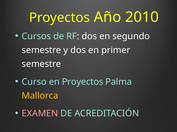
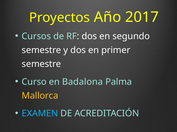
2010: 2010 -> 2017
en Proyectos: Proyectos -> Badalona
EXAMEN colour: pink -> light blue
